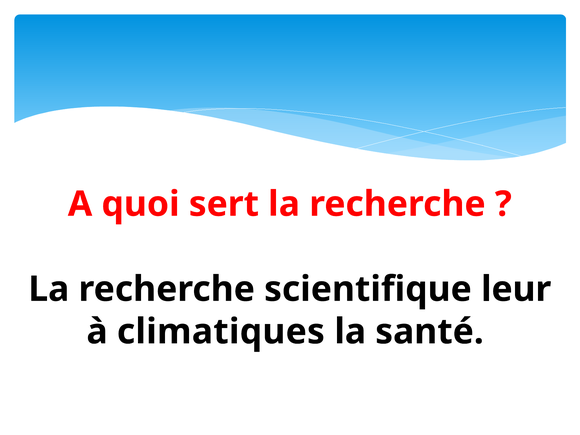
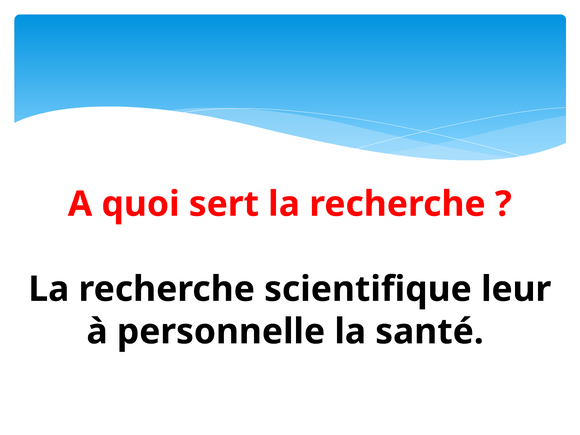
climatiques: climatiques -> personnelle
